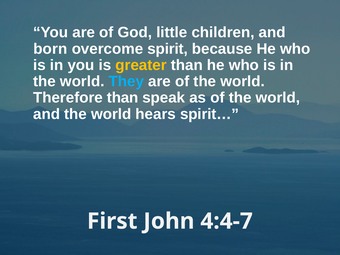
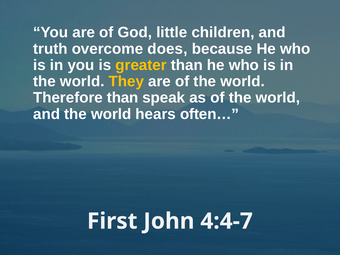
born: born -> truth
spirit: spirit -> does
They colour: light blue -> yellow
spirit…: spirit… -> often…
